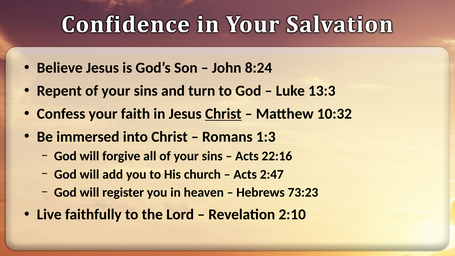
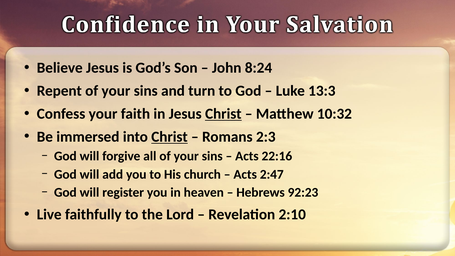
Christ at (170, 137) underline: none -> present
1:3: 1:3 -> 2:3
73:23: 73:23 -> 92:23
